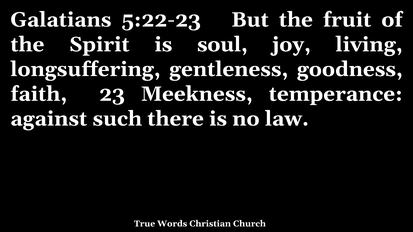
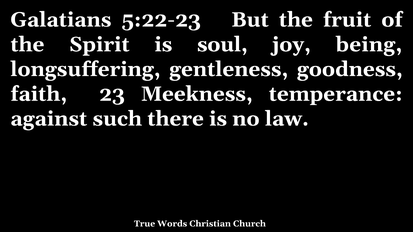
living: living -> being
